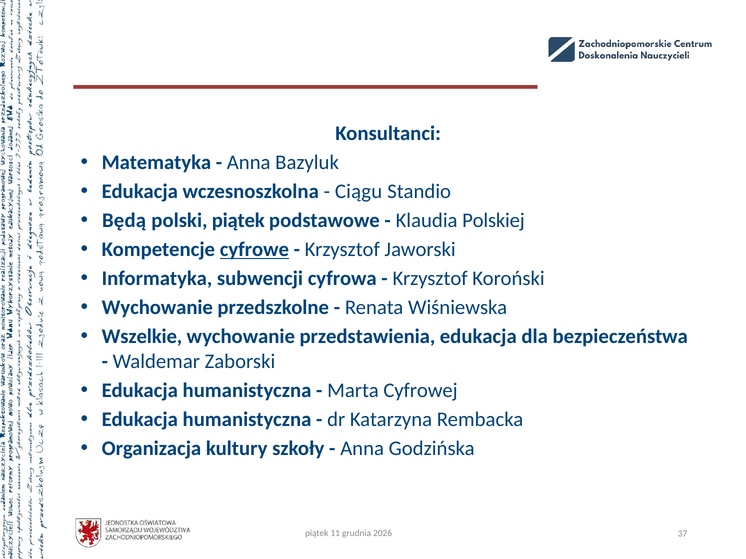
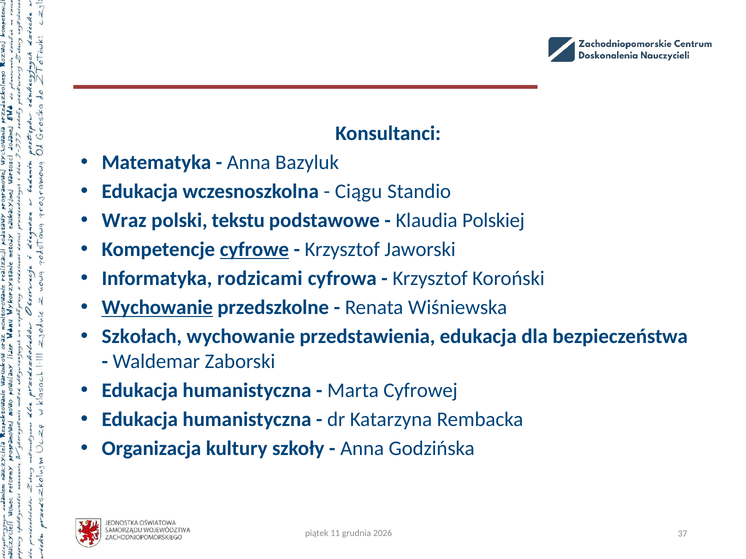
Będą: Będą -> Wraz
polski piątek: piątek -> tekstu
subwencji: subwencji -> rodzicami
Wychowanie at (157, 308) underline: none -> present
Wszelkie: Wszelkie -> Szkołach
